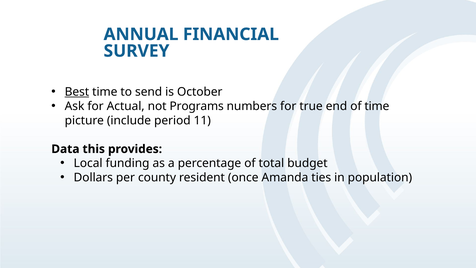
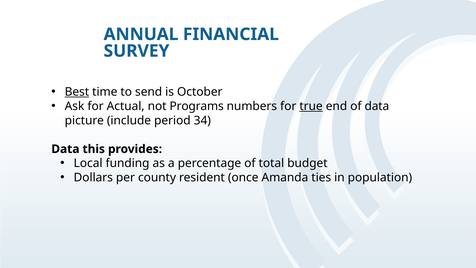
true underline: none -> present
of time: time -> data
11: 11 -> 34
